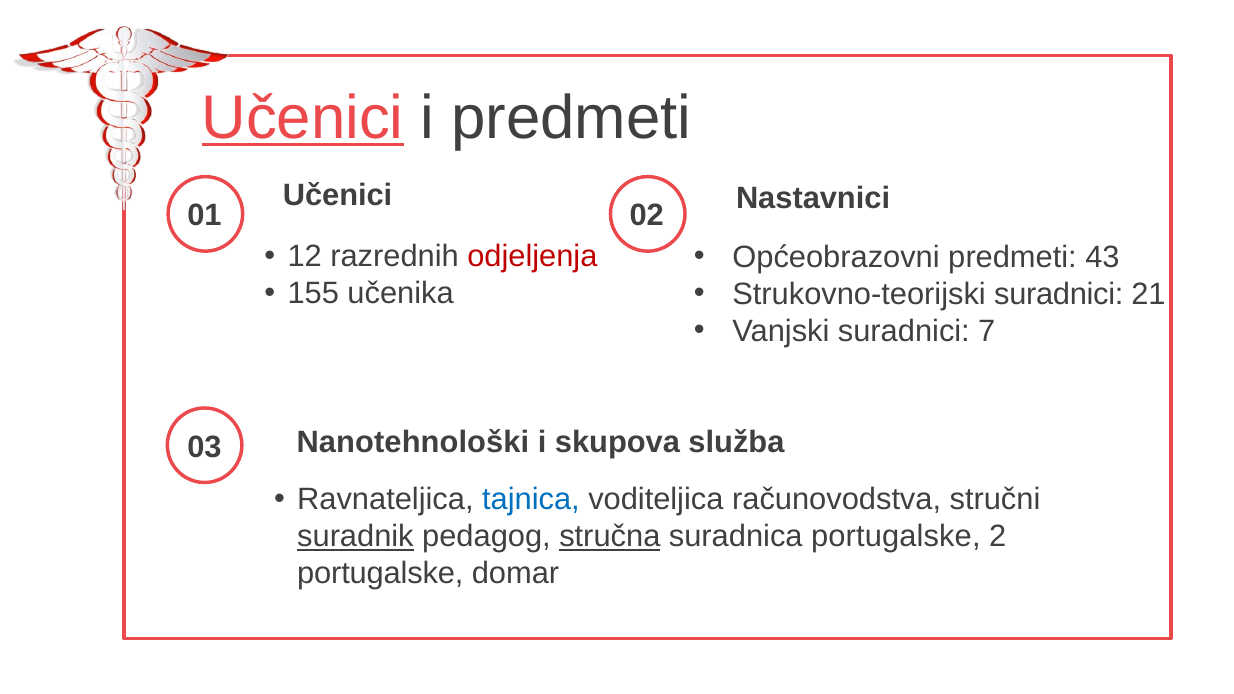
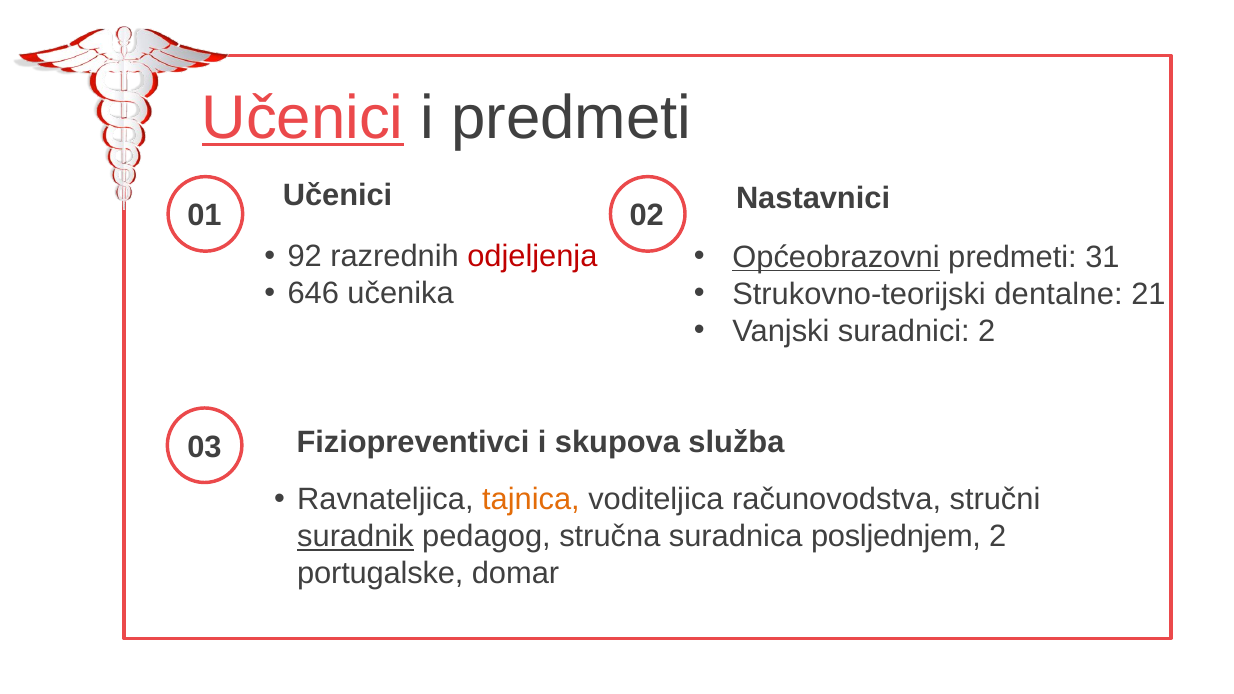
12: 12 -> 92
Općeobrazovni underline: none -> present
43: 43 -> 31
155: 155 -> 646
Strukovno-teorijski suradnici: suradnici -> dentalne
suradnici 7: 7 -> 2
Nanotehnološki: Nanotehnološki -> Fiziopreventivci
tajnica colour: blue -> orange
stručna underline: present -> none
suradnica portugalske: portugalske -> posljednjem
